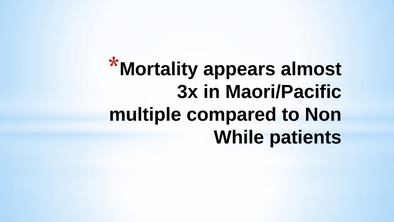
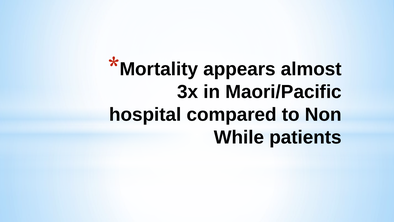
multiple: multiple -> hospital
